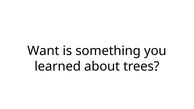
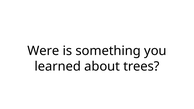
Want: Want -> Were
